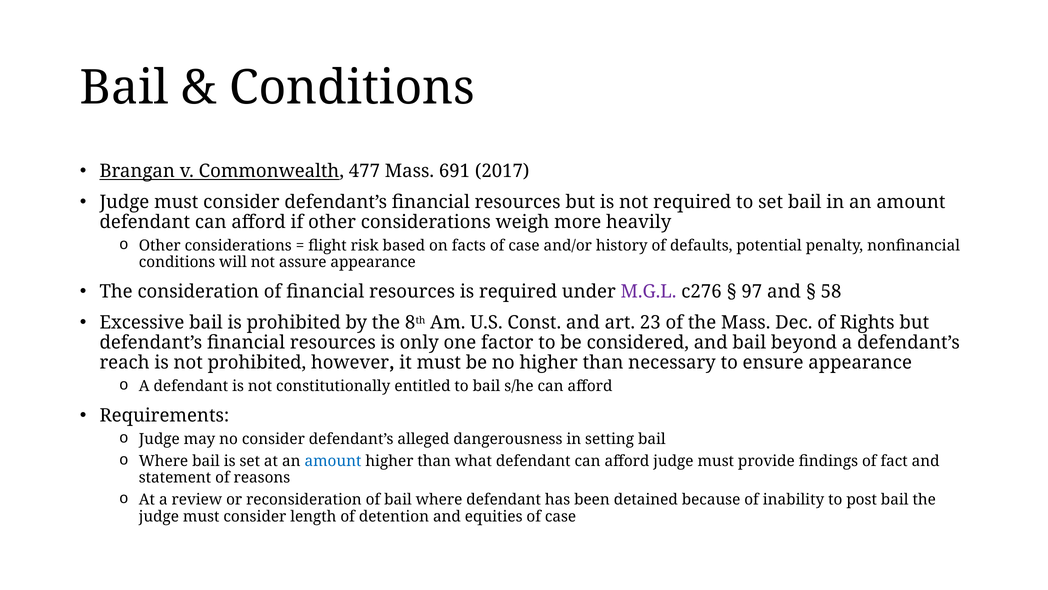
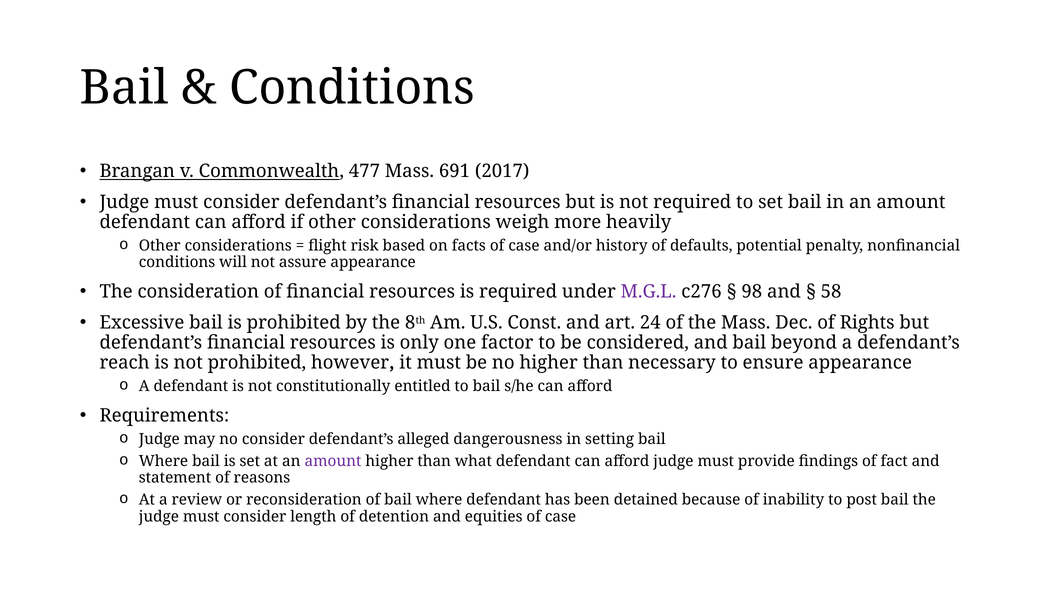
97: 97 -> 98
23: 23 -> 24
amount at (333, 461) colour: blue -> purple
